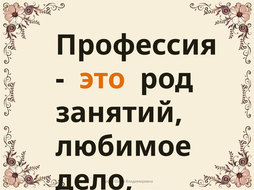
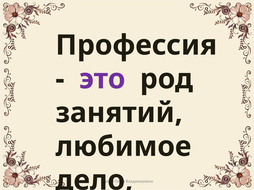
это colour: orange -> purple
